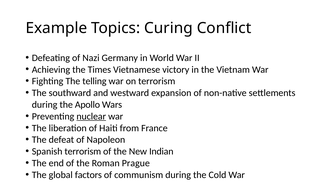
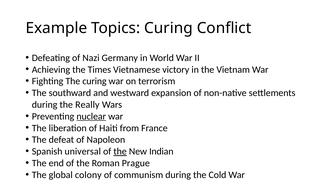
The telling: telling -> curing
Apollo: Apollo -> Really
Spanish terrorism: terrorism -> universal
the at (120, 152) underline: none -> present
factors: factors -> colony
